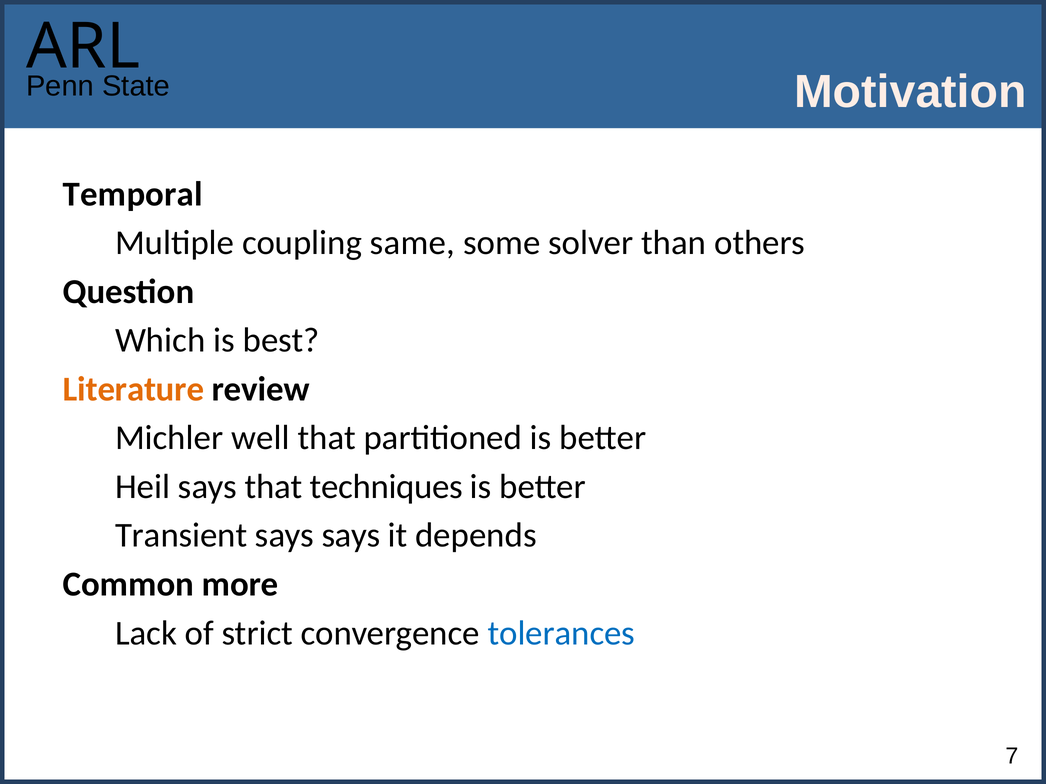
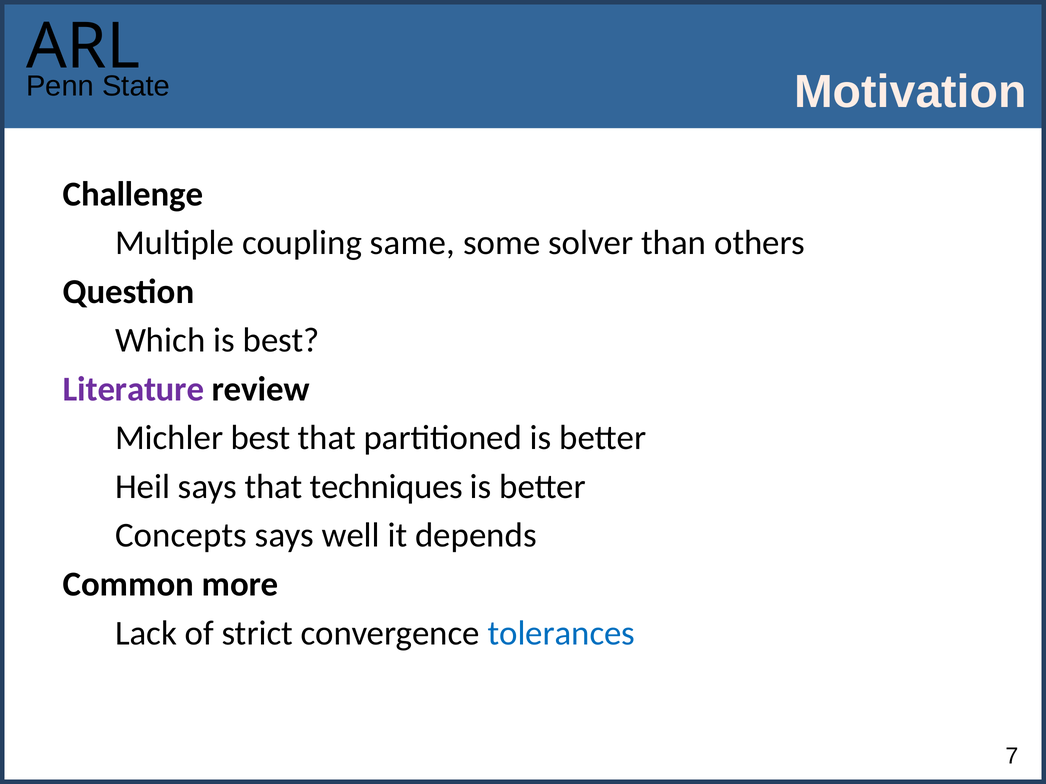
Temporal: Temporal -> Challenge
Literature colour: orange -> purple
Michler well: well -> best
Transient: Transient -> Concepts
says says: says -> well
